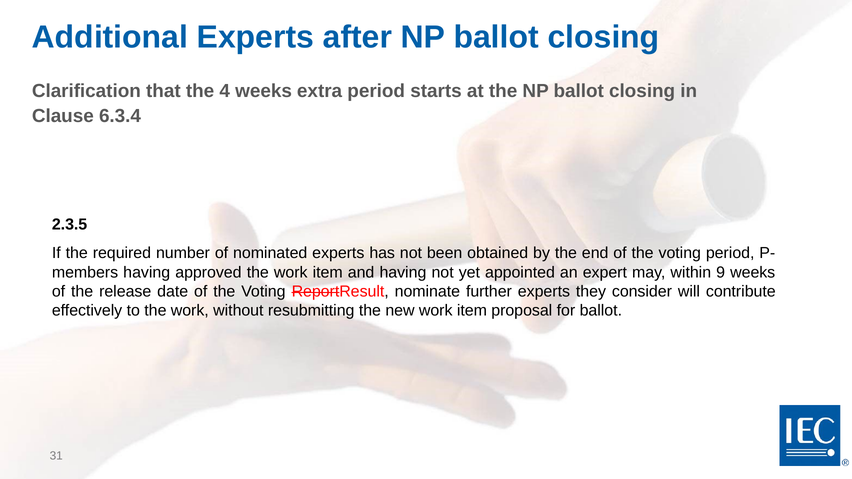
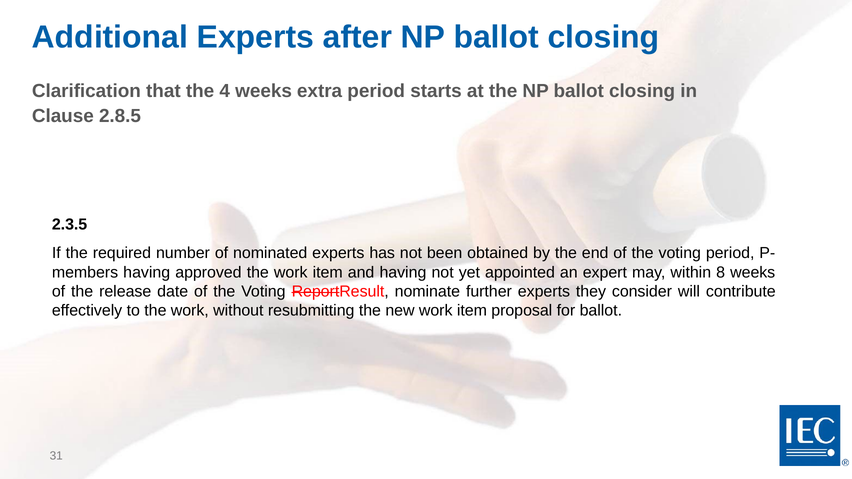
6.3.4: 6.3.4 -> 2.8.5
9: 9 -> 8
